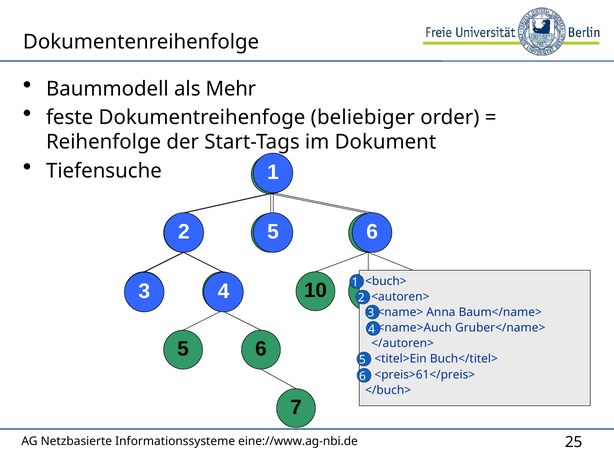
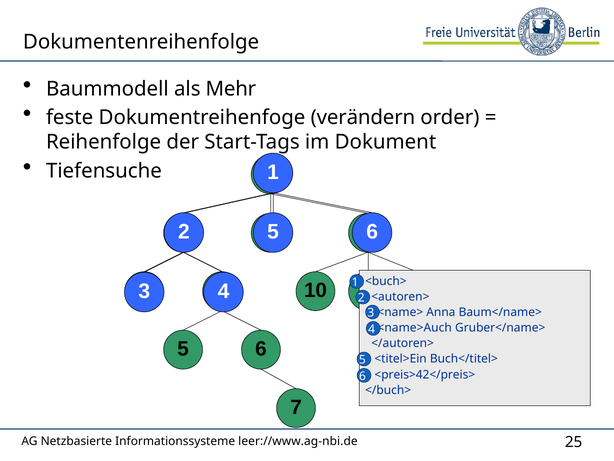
beliebiger: beliebiger -> verändern
<preis>61</preis>: <preis>61</preis> -> <preis>42</preis>
eine://www.ag-nbi.de: eine://www.ag-nbi.de -> leer://www.ag-nbi.de
